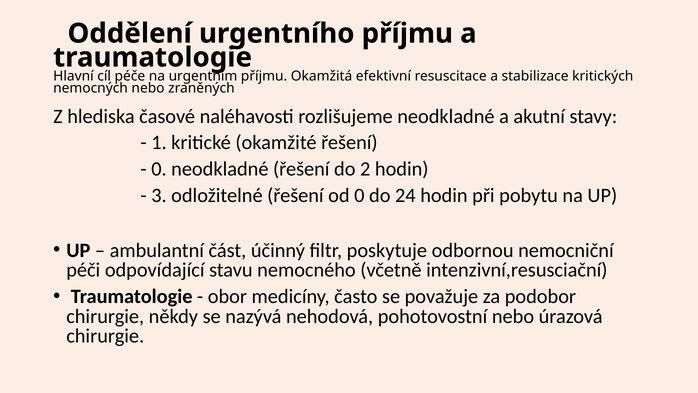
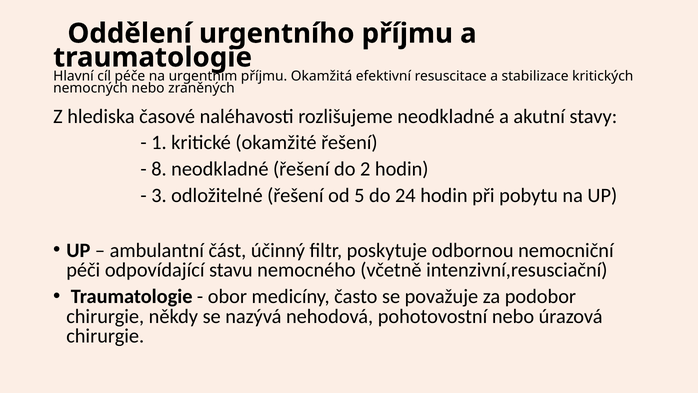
0 at (159, 169): 0 -> 8
od 0: 0 -> 5
